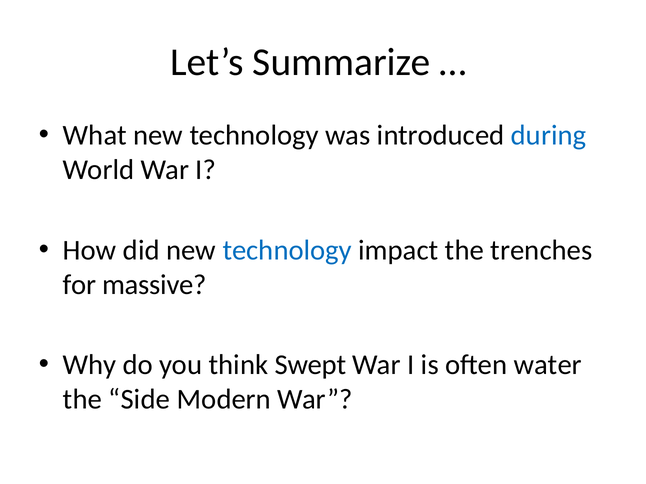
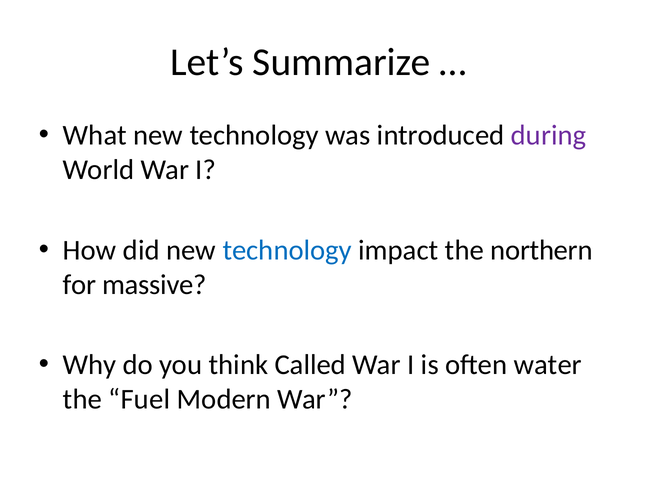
during colour: blue -> purple
trenches: trenches -> northern
Swept: Swept -> Called
Side: Side -> Fuel
